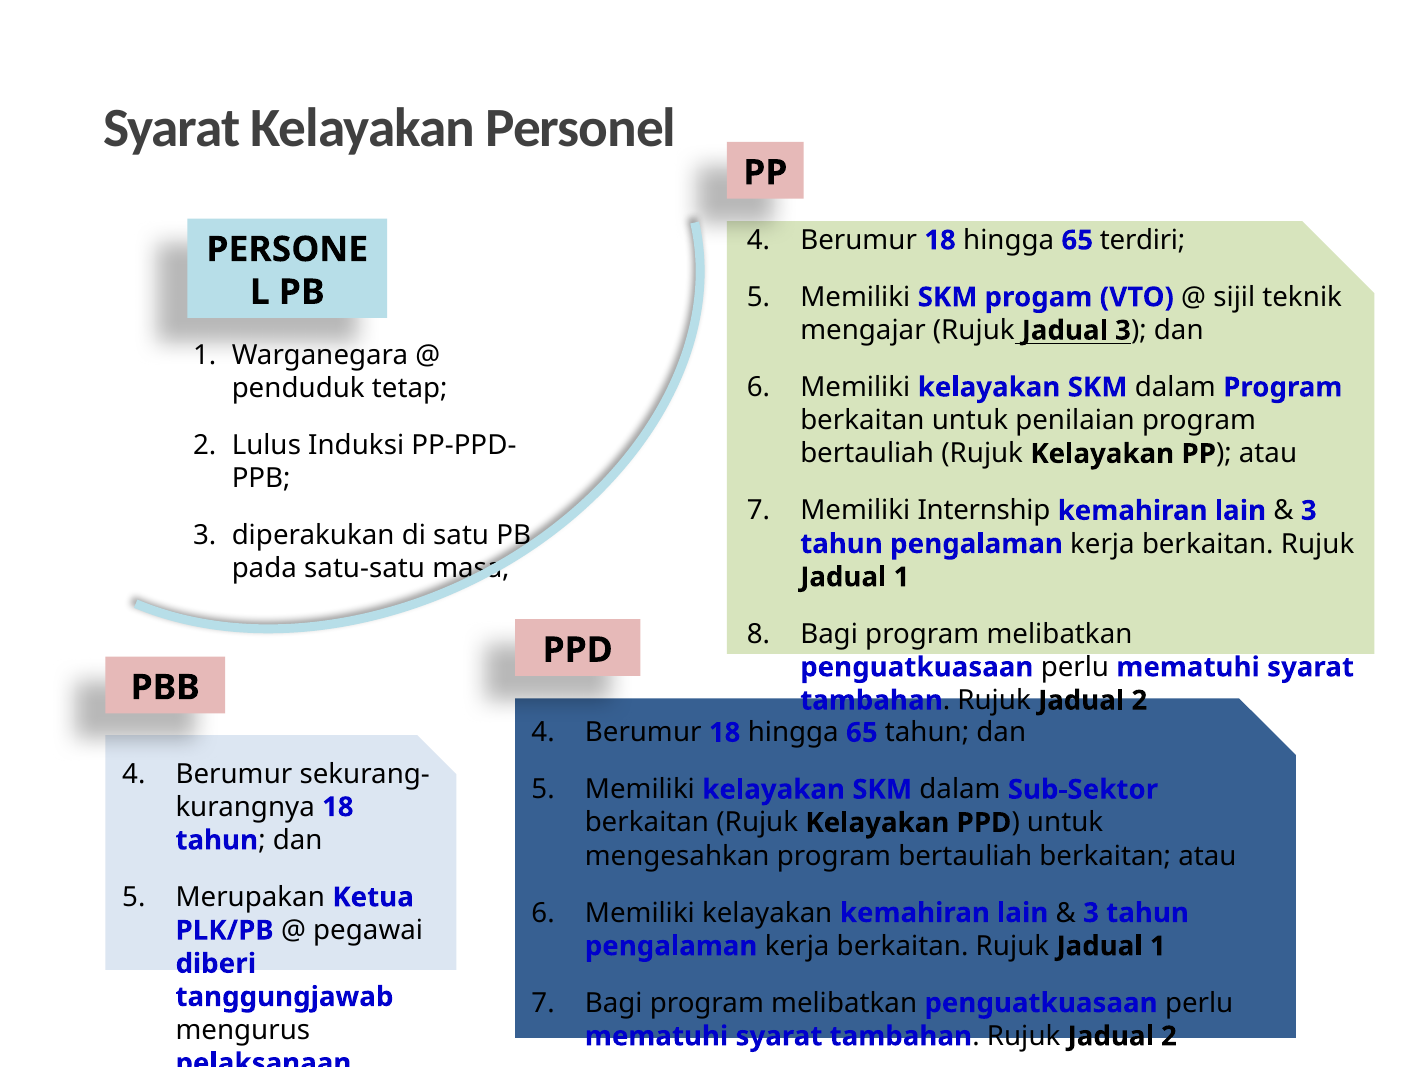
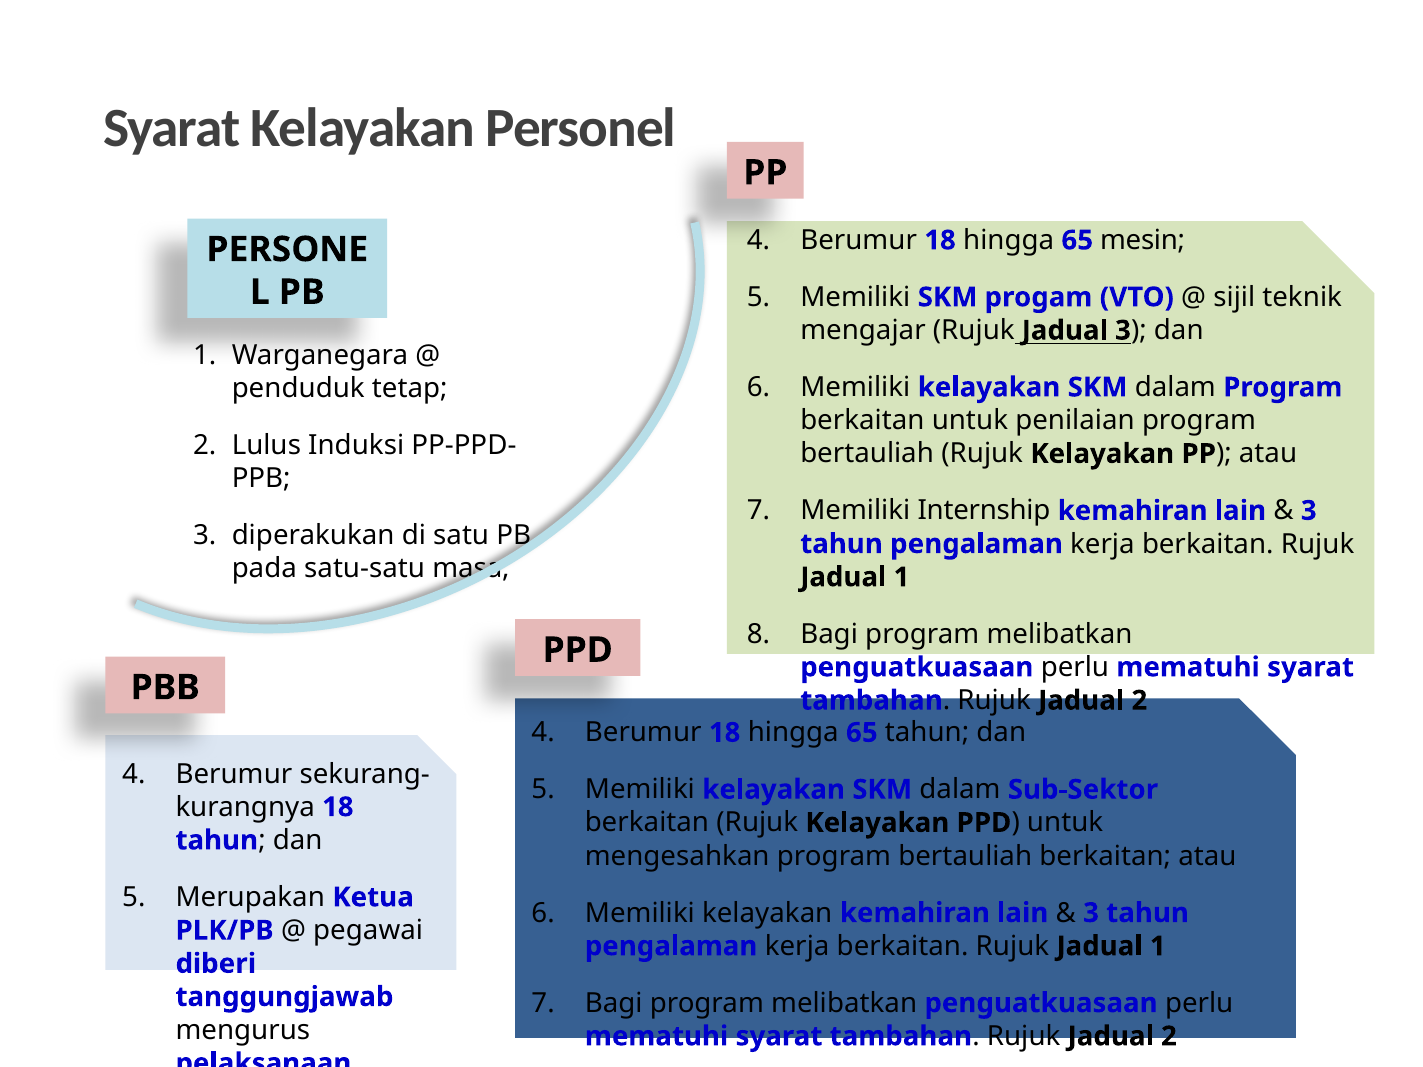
terdiri: terdiri -> mesin
